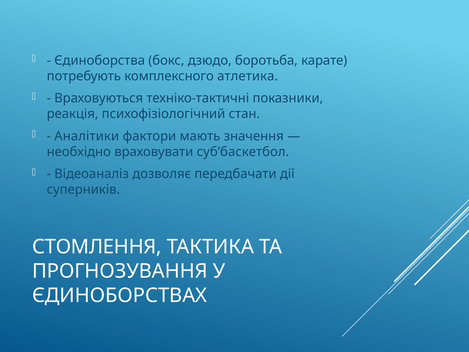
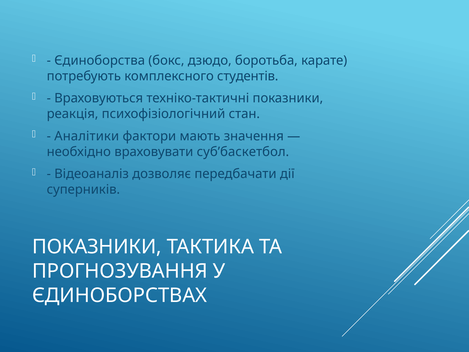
атлетика: атлетика -> студентів
СТОМЛЕННЯ at (97, 247): СТОМЛЕННЯ -> ПОКАЗНИКИ
